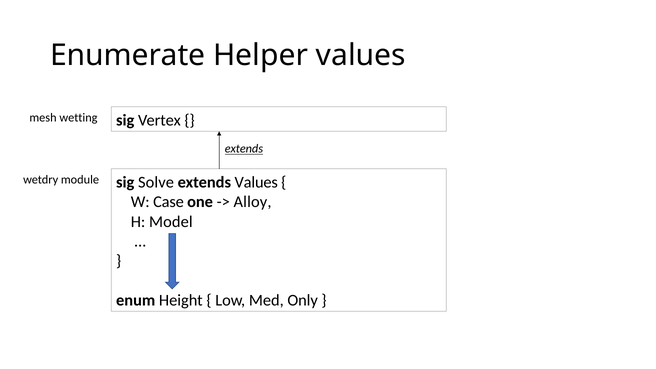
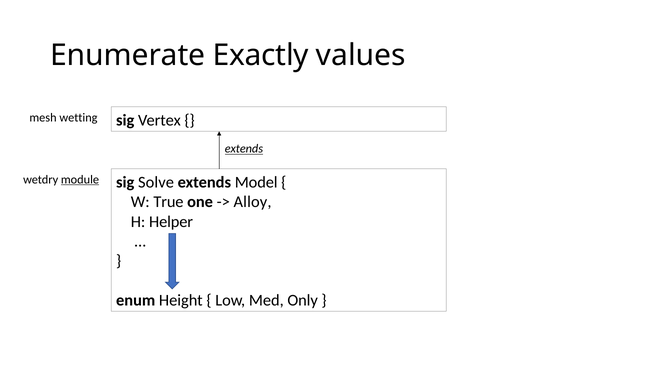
Helper: Helper -> Exactly
module underline: none -> present
extends Values: Values -> Model
Case: Case -> True
Model: Model -> Helper
